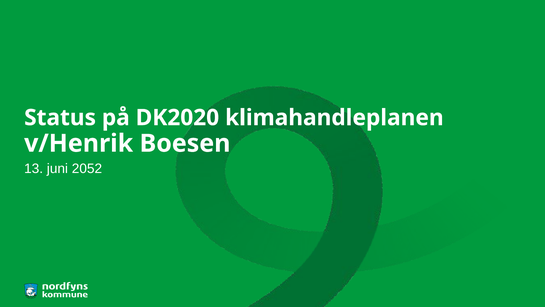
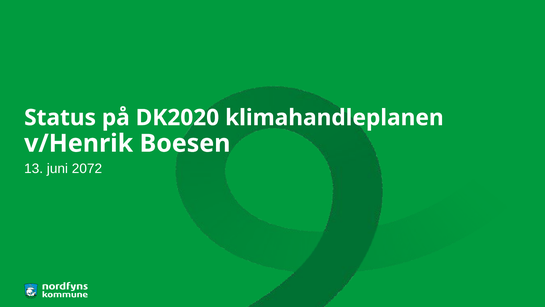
2052: 2052 -> 2072
